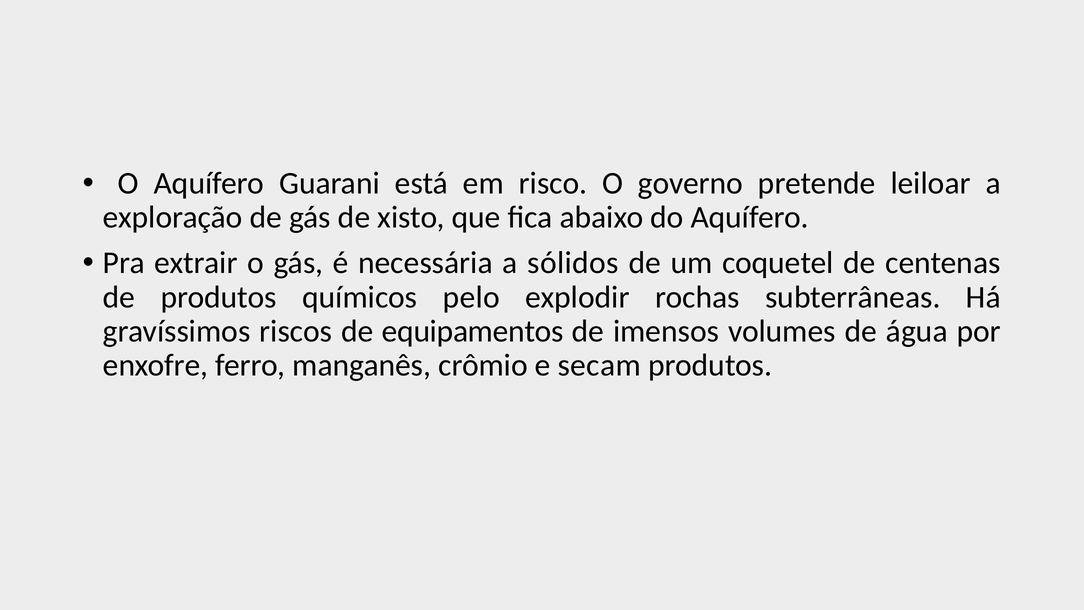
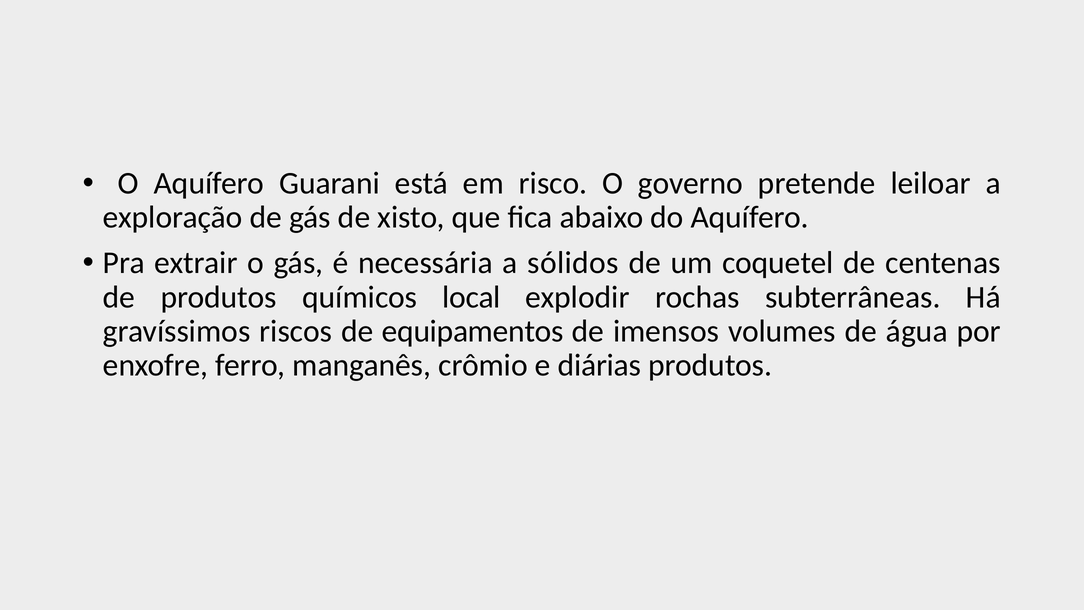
pelo: pelo -> local
secam: secam -> diárias
